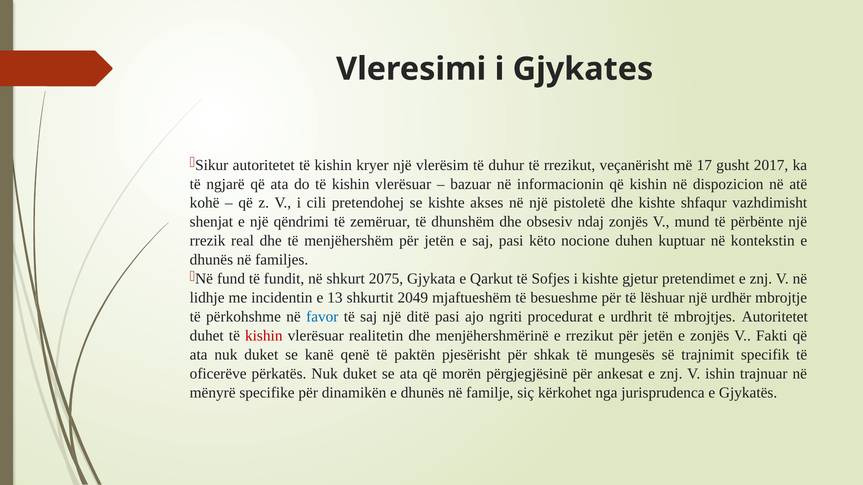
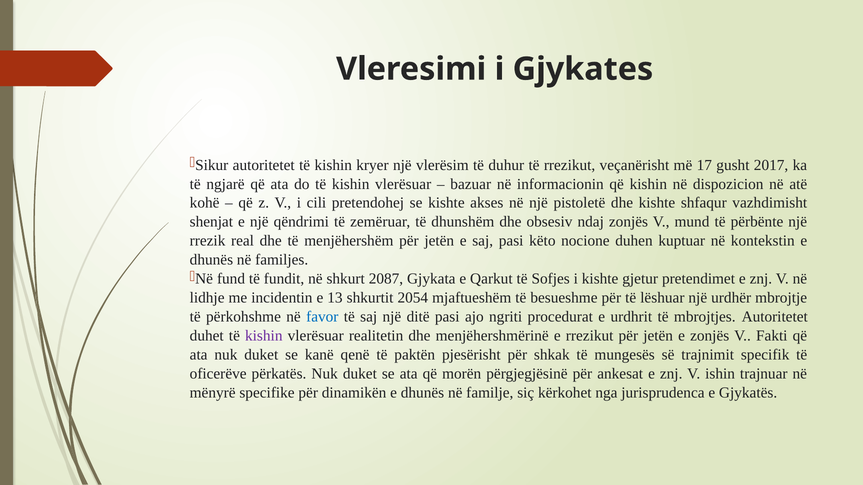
2075: 2075 -> 2087
2049: 2049 -> 2054
kishin at (264, 336) colour: red -> purple
